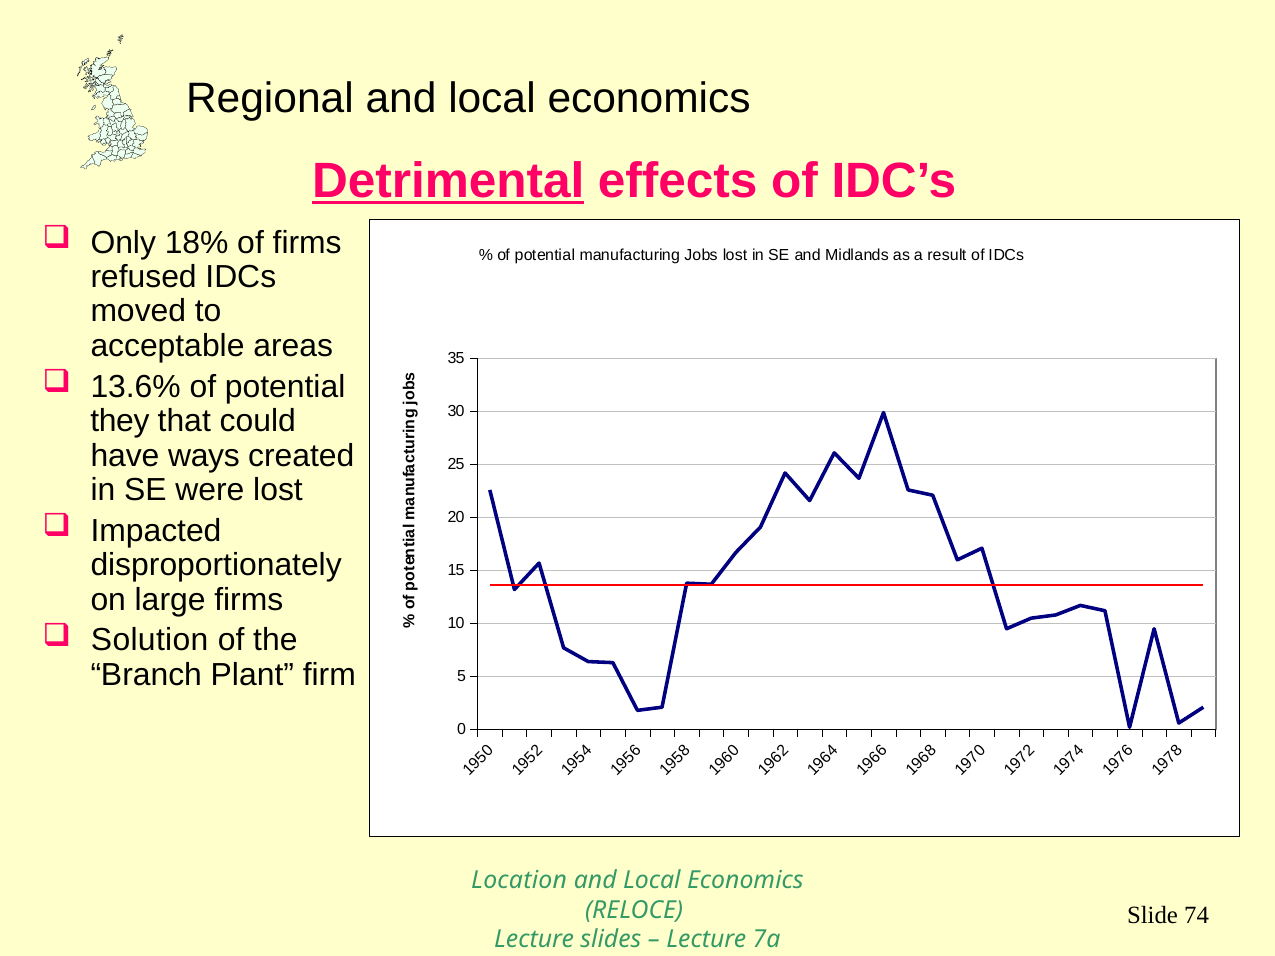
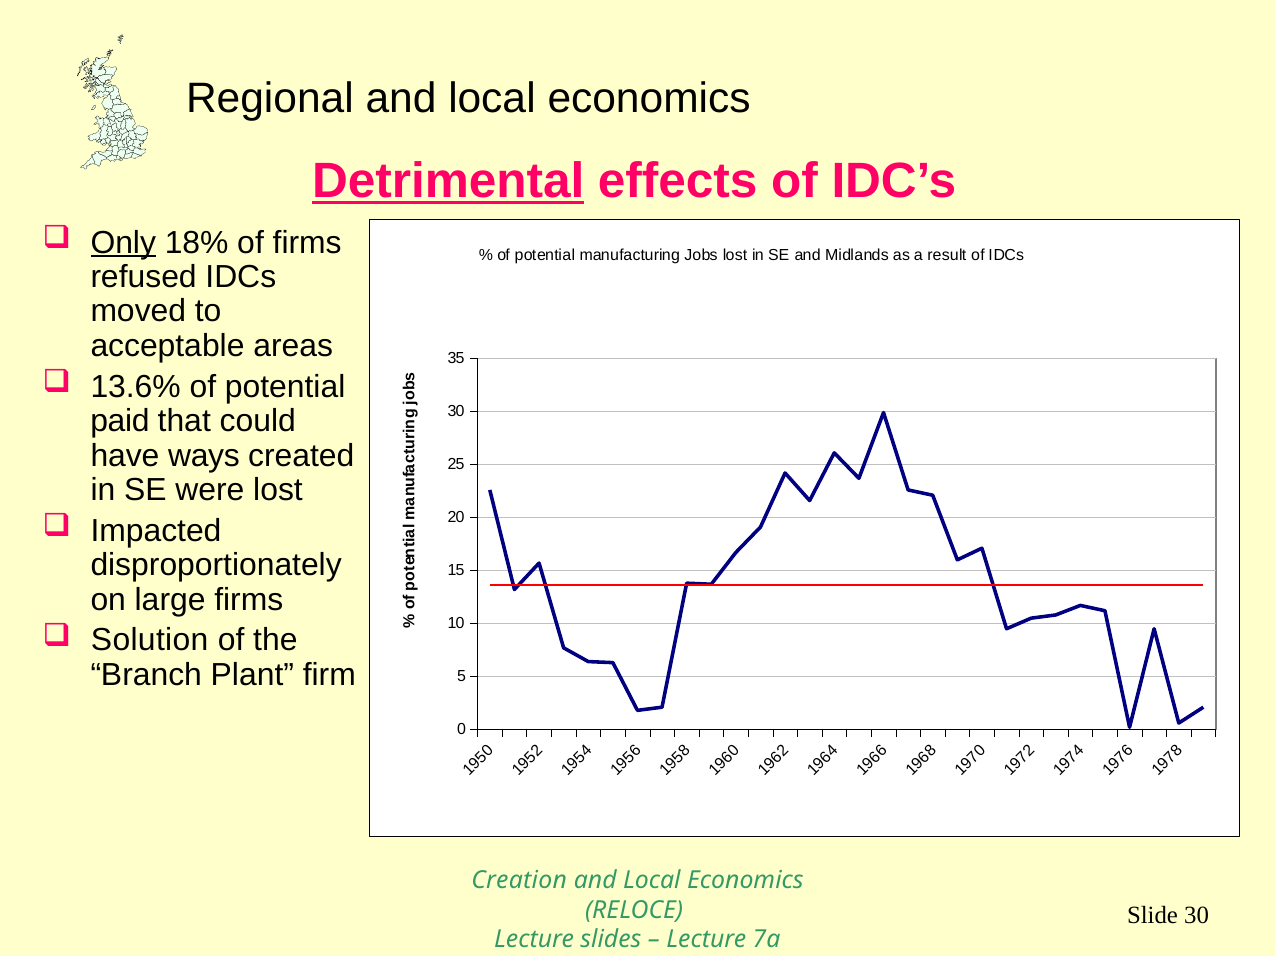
Only underline: none -> present
they: they -> paid
Location: Location -> Creation
Slide 74: 74 -> 30
